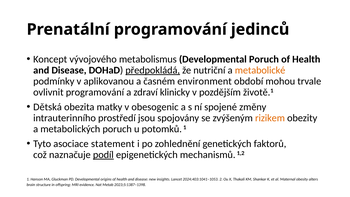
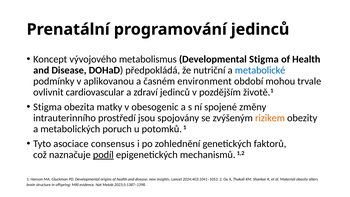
Developmental Poruch: Poruch -> Stigma
předpokládá underline: present -> none
metabolické colour: orange -> blue
ovlivnit programování: programování -> cardiovascular
zdraví klinicky: klinicky -> jedinců
Dětská at (48, 107): Dětská -> Stigma
statement: statement -> consensus
